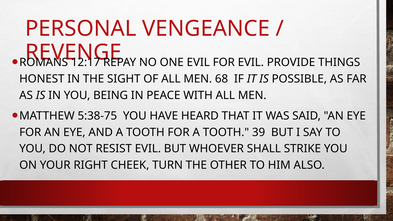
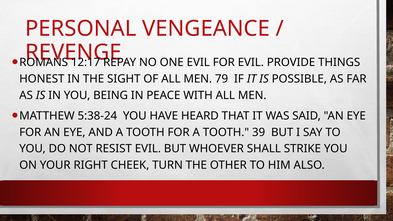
68: 68 -> 79
5:38-75: 5:38-75 -> 5:38-24
